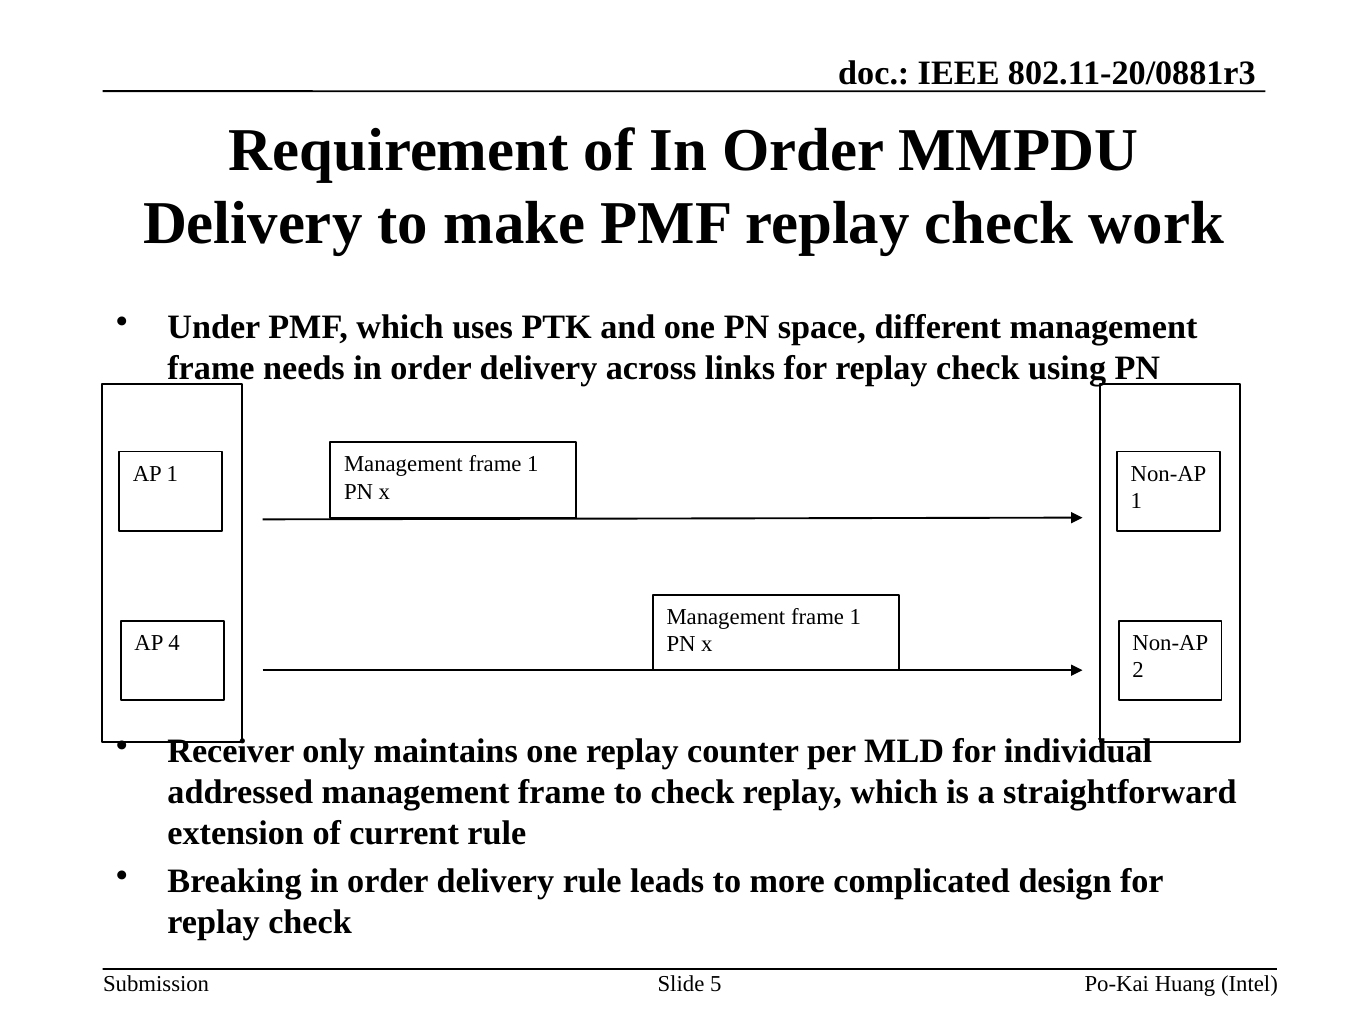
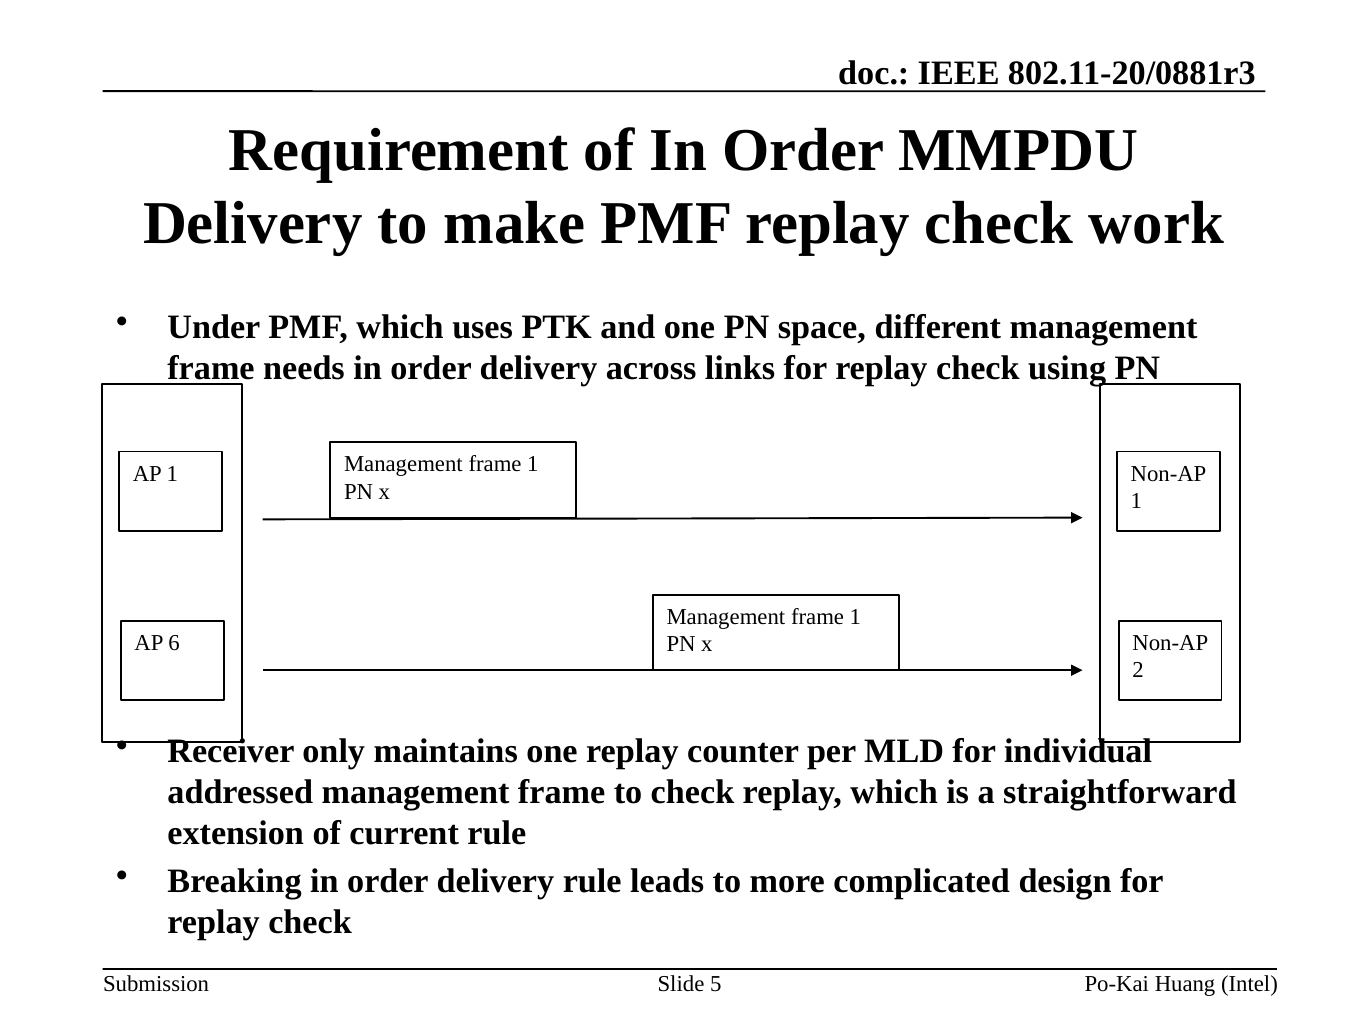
4: 4 -> 6
